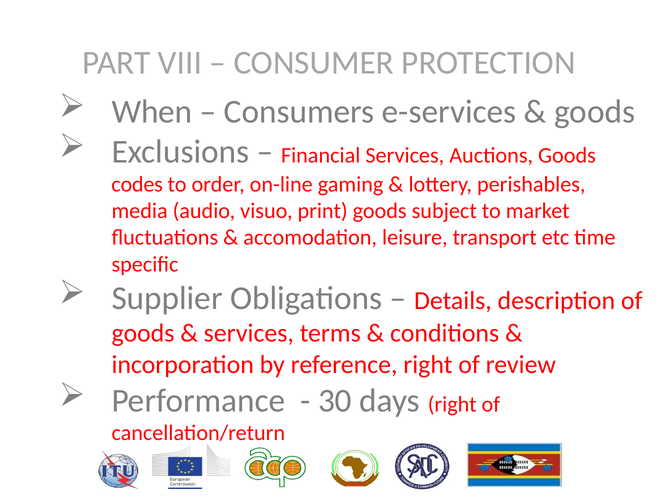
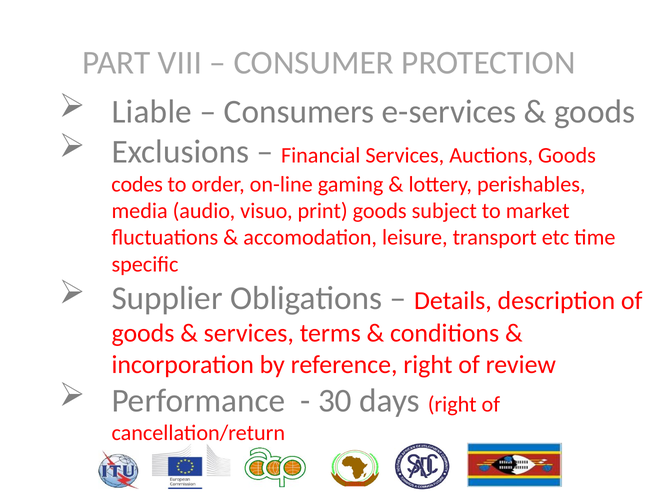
When: When -> Liable
